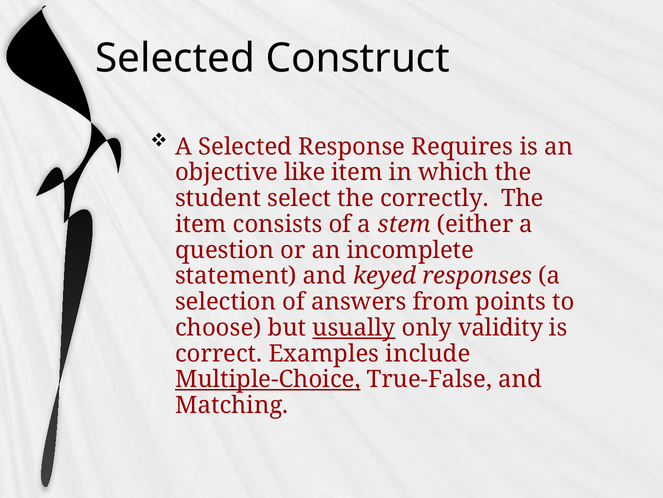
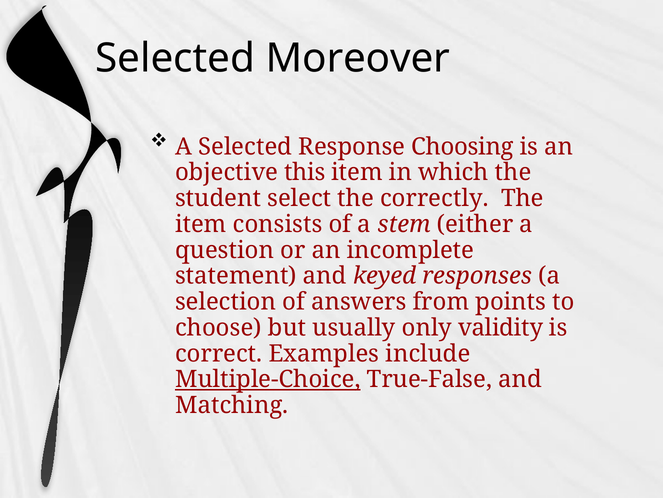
Construct: Construct -> Moreover
Requires: Requires -> Choosing
like: like -> this
usually underline: present -> none
